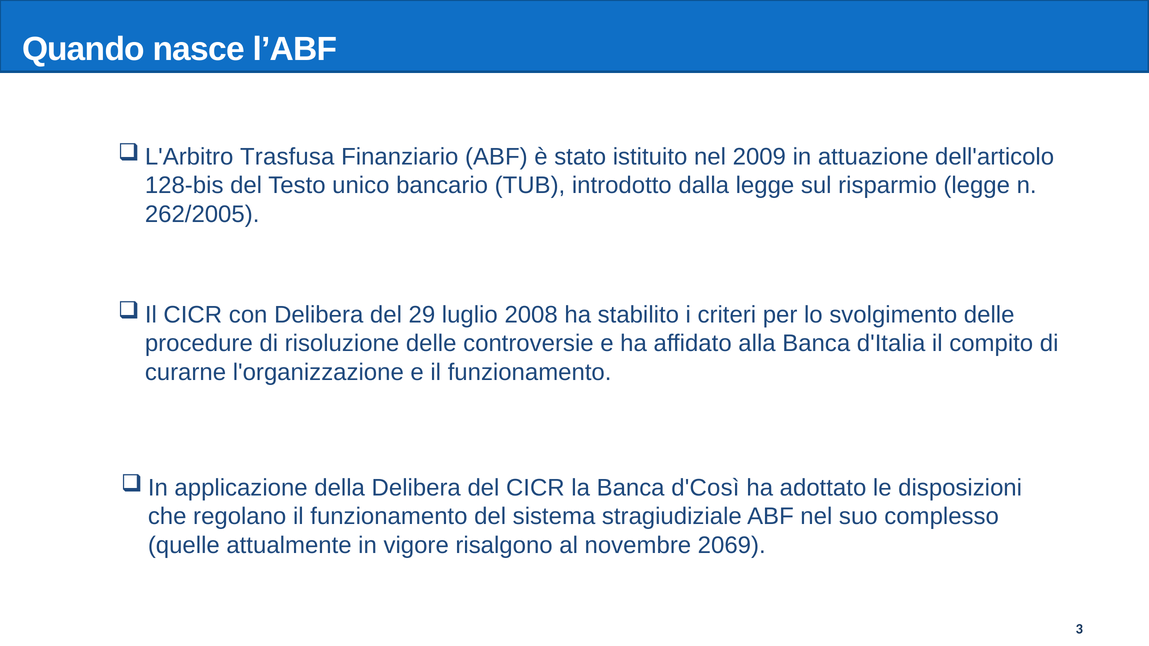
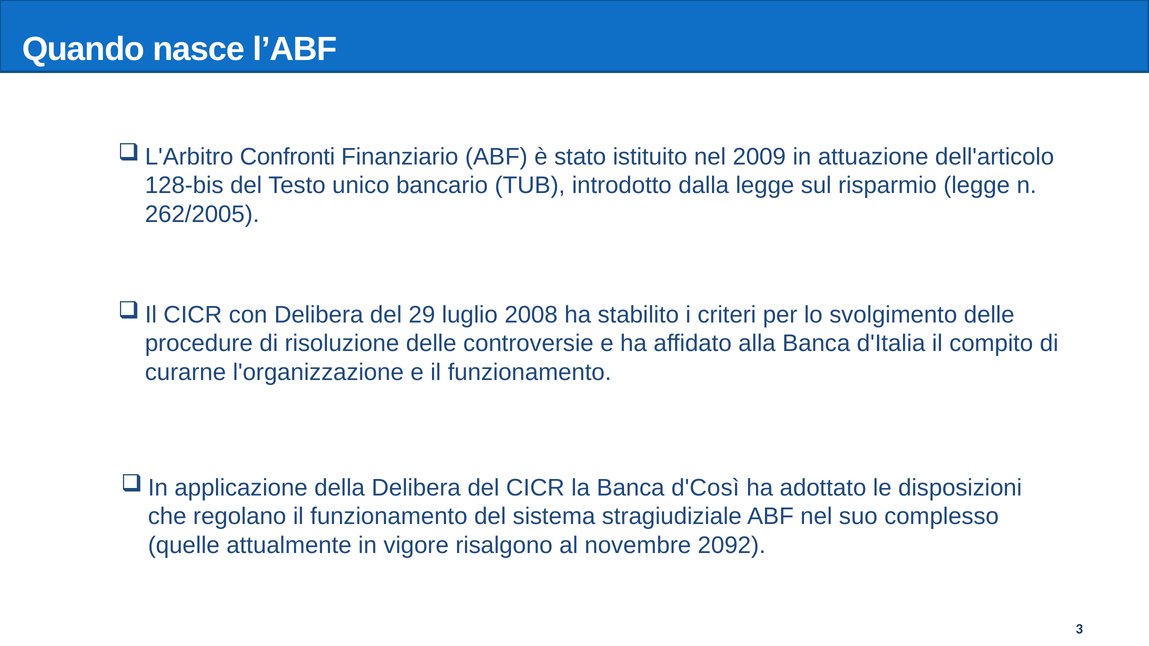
Trasfusa: Trasfusa -> Confronti
2069: 2069 -> 2092
